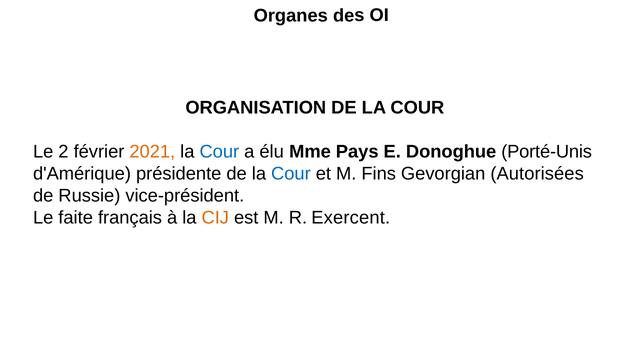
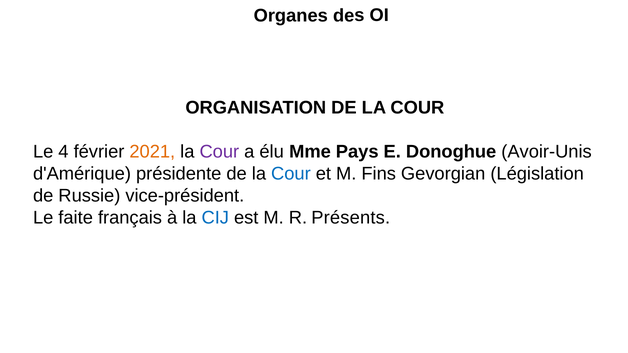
2: 2 -> 4
Cour at (219, 152) colour: blue -> purple
Porté-Unis: Porté-Unis -> Avoir-Unis
Autorisées: Autorisées -> Législation
CIJ colour: orange -> blue
Exercent: Exercent -> Présents
